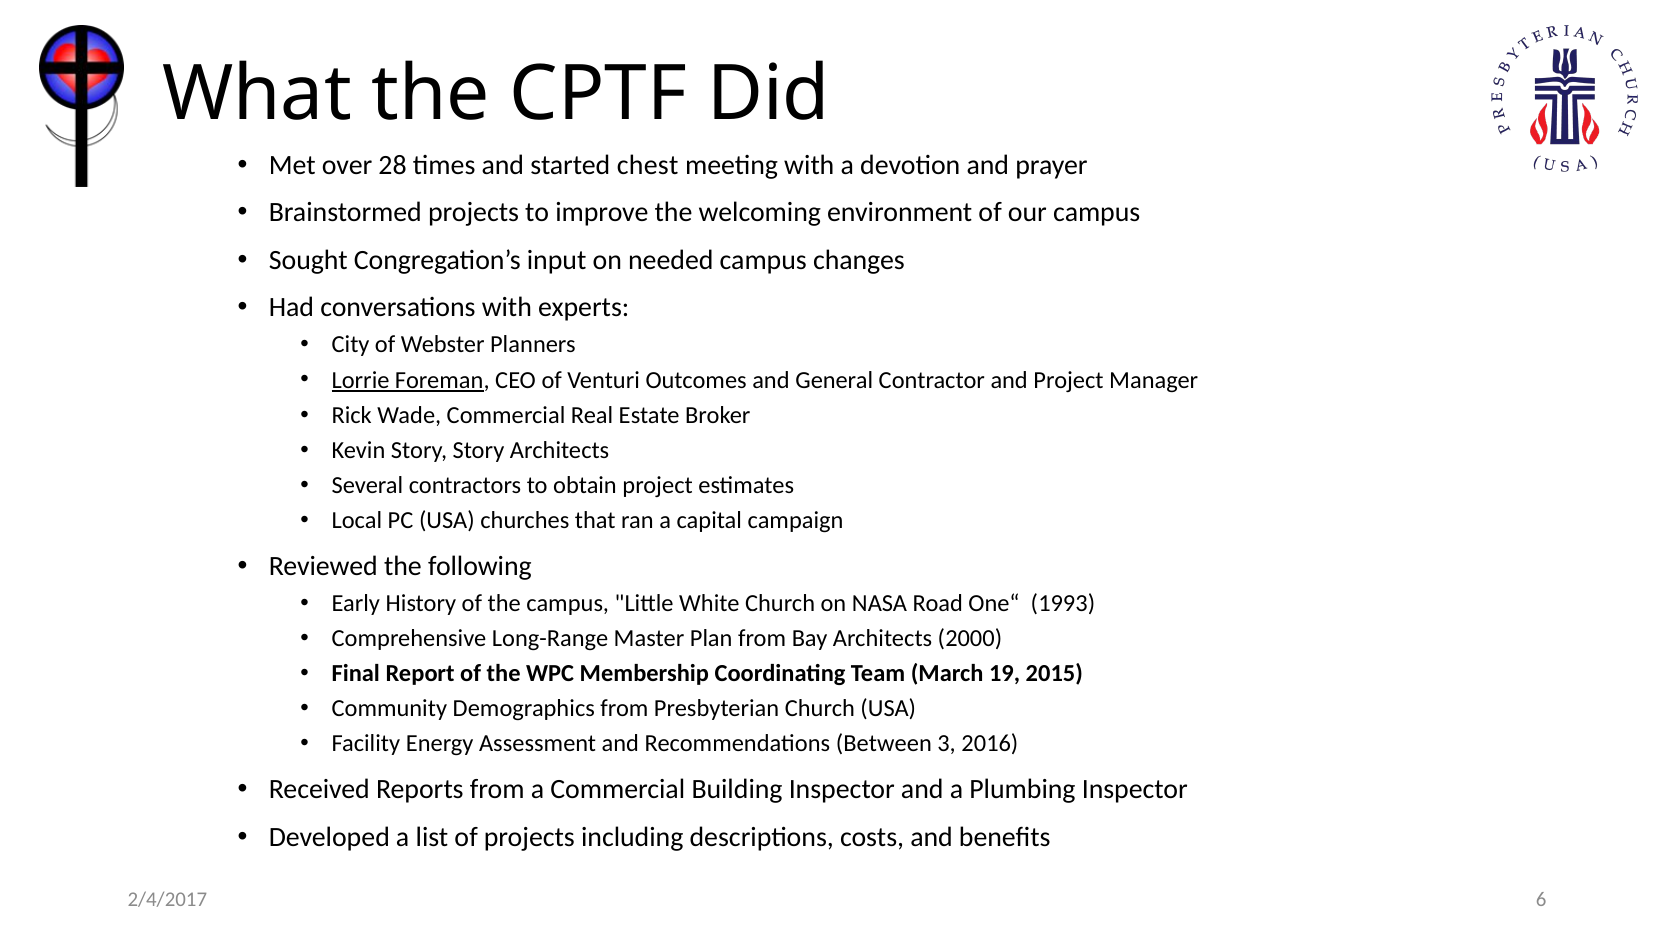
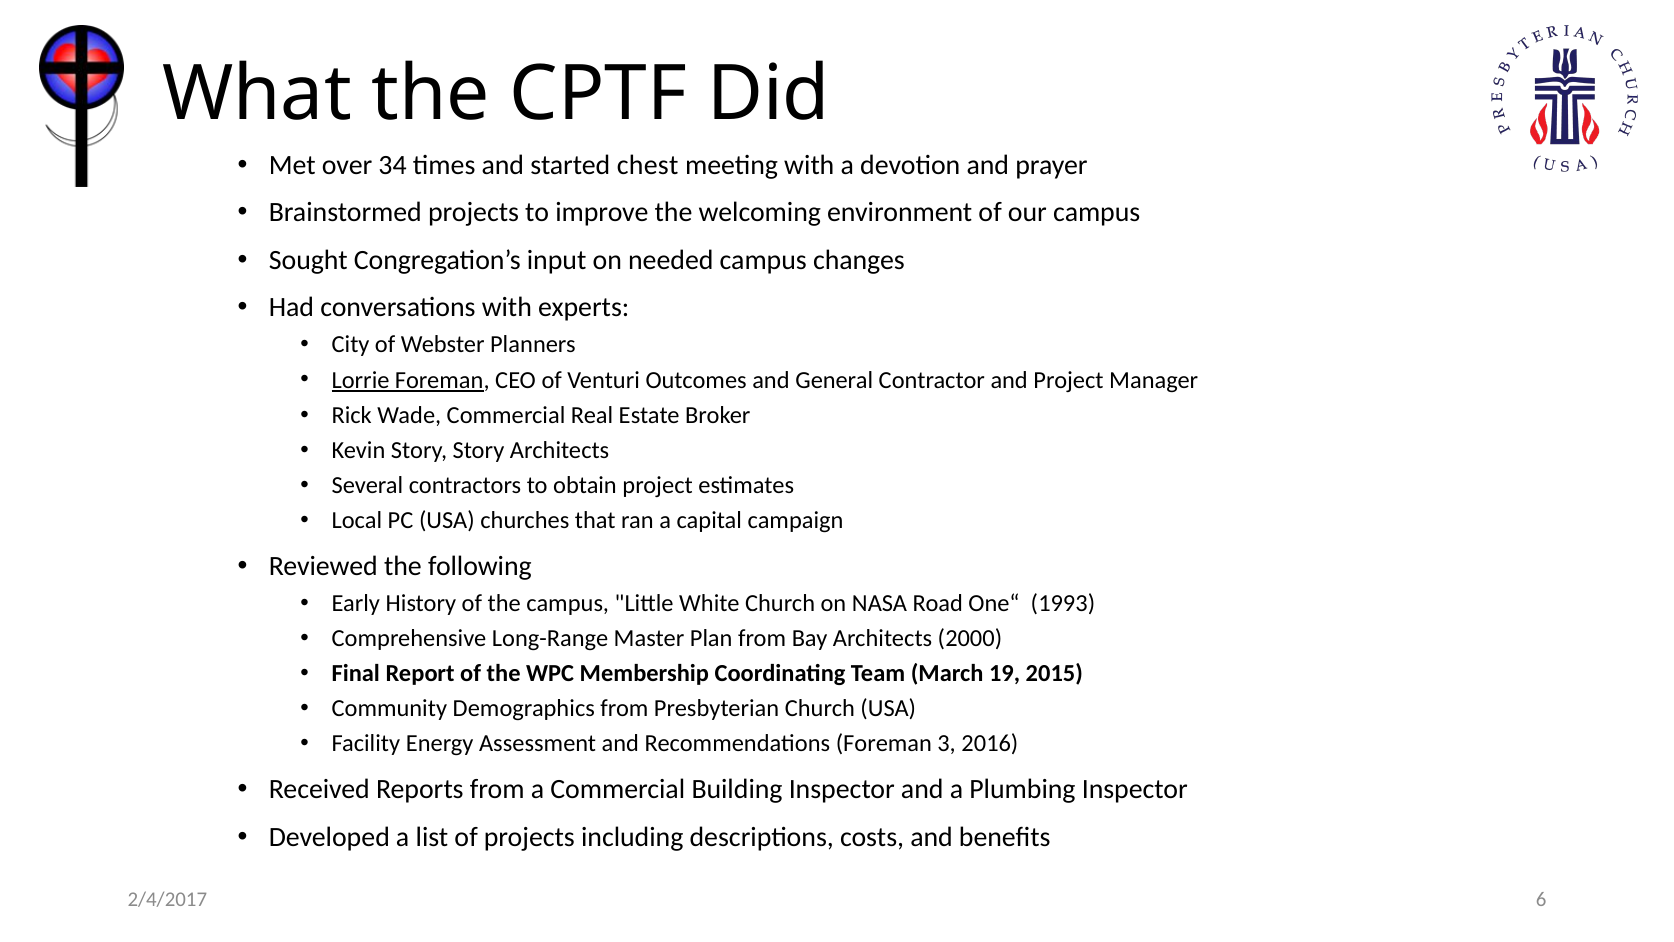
28: 28 -> 34
Recommendations Between: Between -> Foreman
